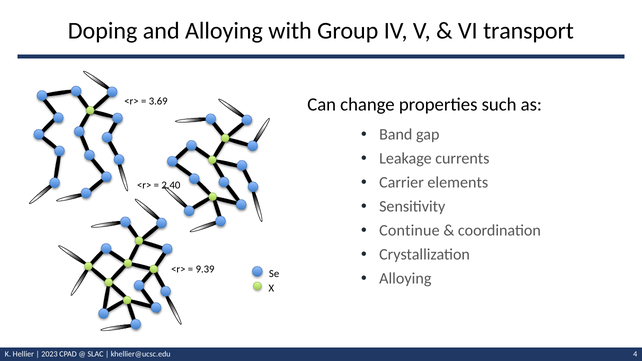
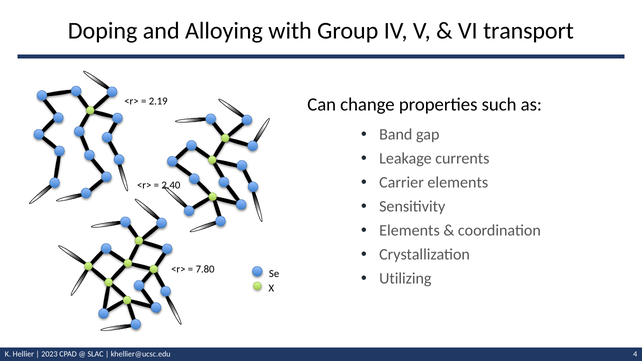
3.69: 3.69 -> 2.19
Continue at (409, 231): Continue -> Elements
9.39: 9.39 -> 7.80
Alloying at (405, 279): Alloying -> Utilizing
